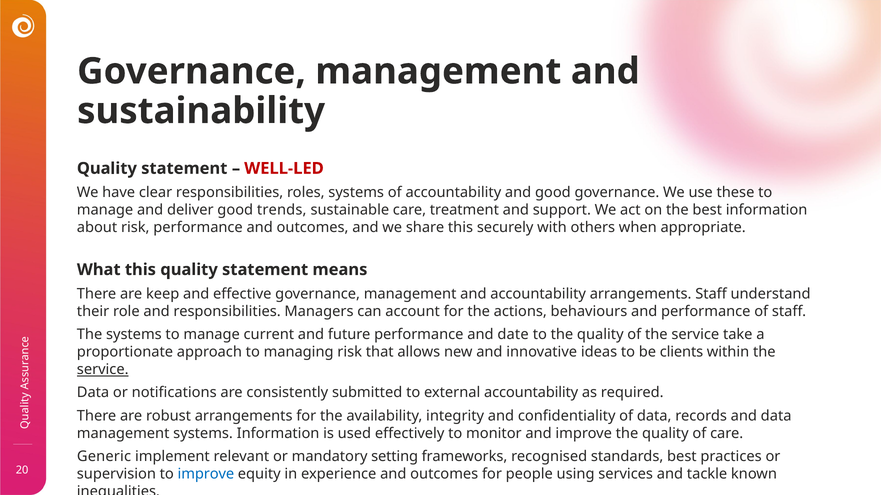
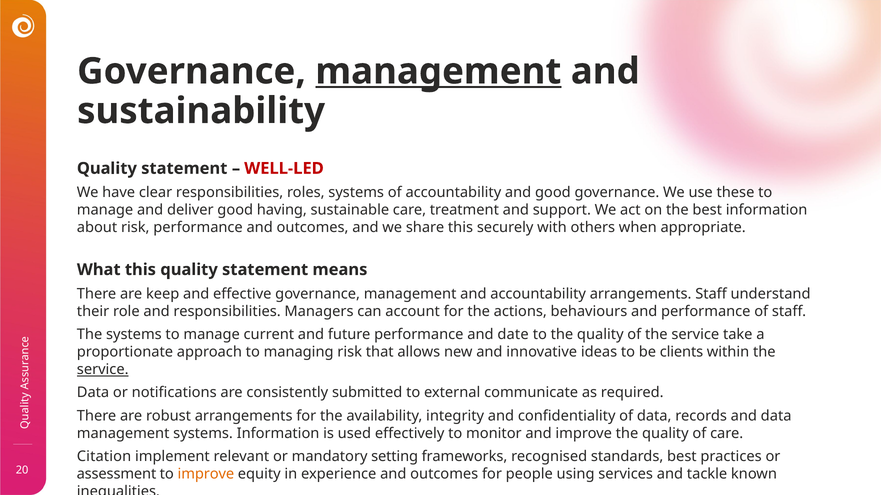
management at (438, 71) underline: none -> present
trends: trends -> having
external accountability: accountability -> communicate
Generic: Generic -> Citation
supervision: supervision -> assessment
improve at (206, 475) colour: blue -> orange
